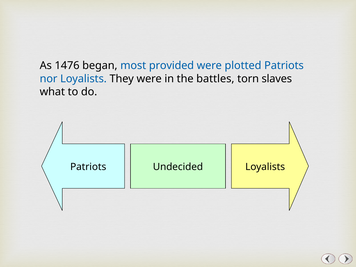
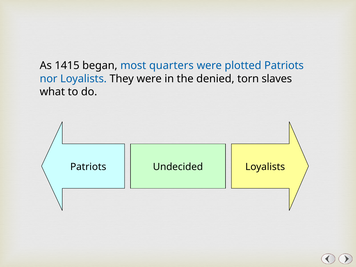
1476: 1476 -> 1415
provided: provided -> quarters
battles: battles -> denied
